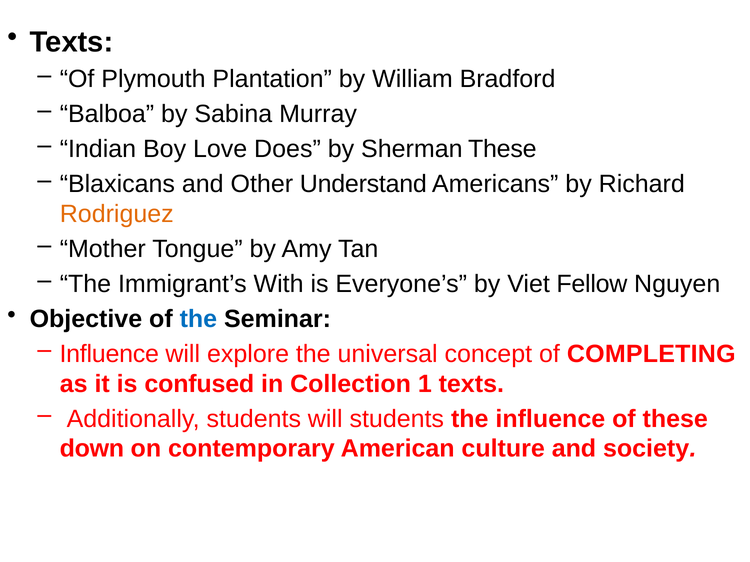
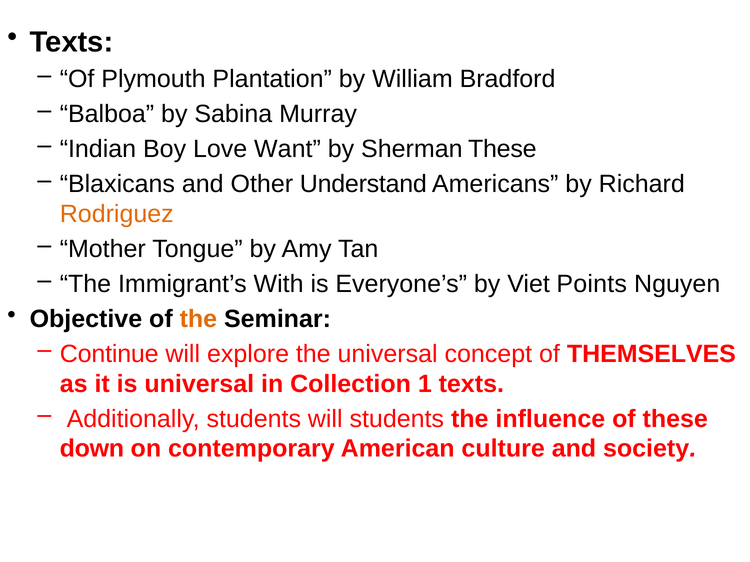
Does: Does -> Want
Fellow: Fellow -> Points
the at (198, 319) colour: blue -> orange
Influence at (109, 354): Influence -> Continue
COMPLETING: COMPLETING -> THEMSELVES
is confused: confused -> universal
